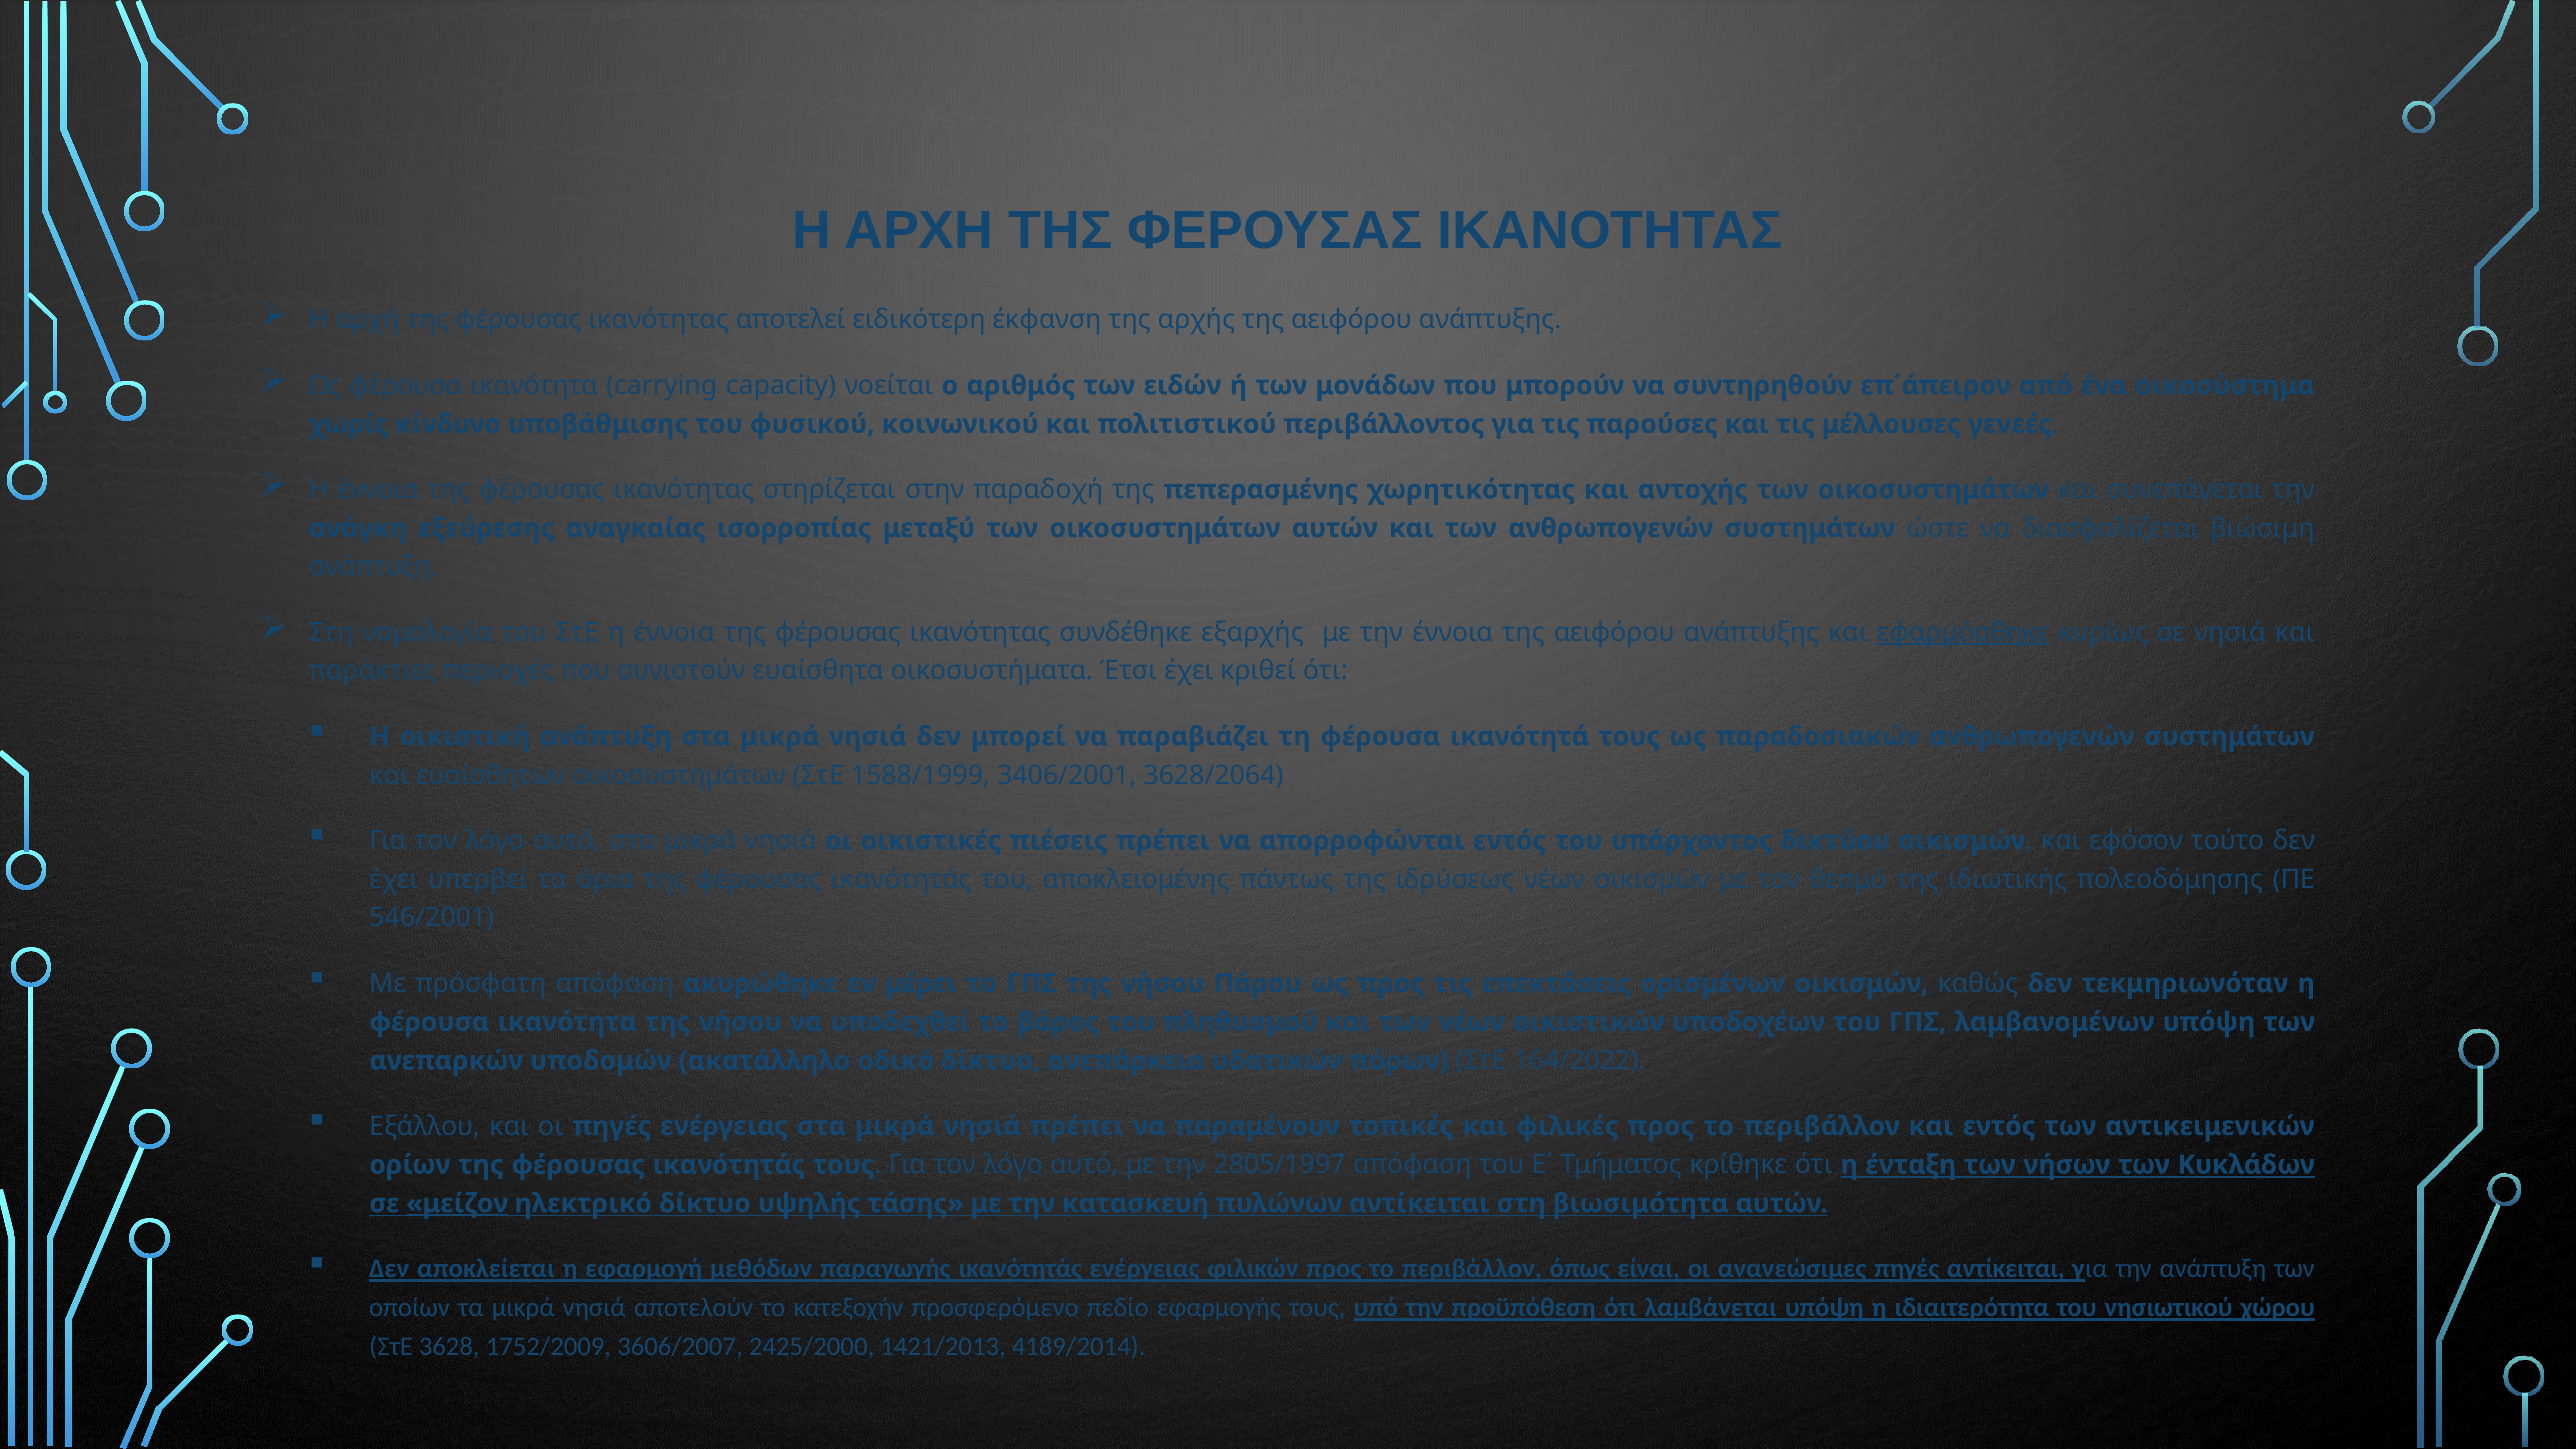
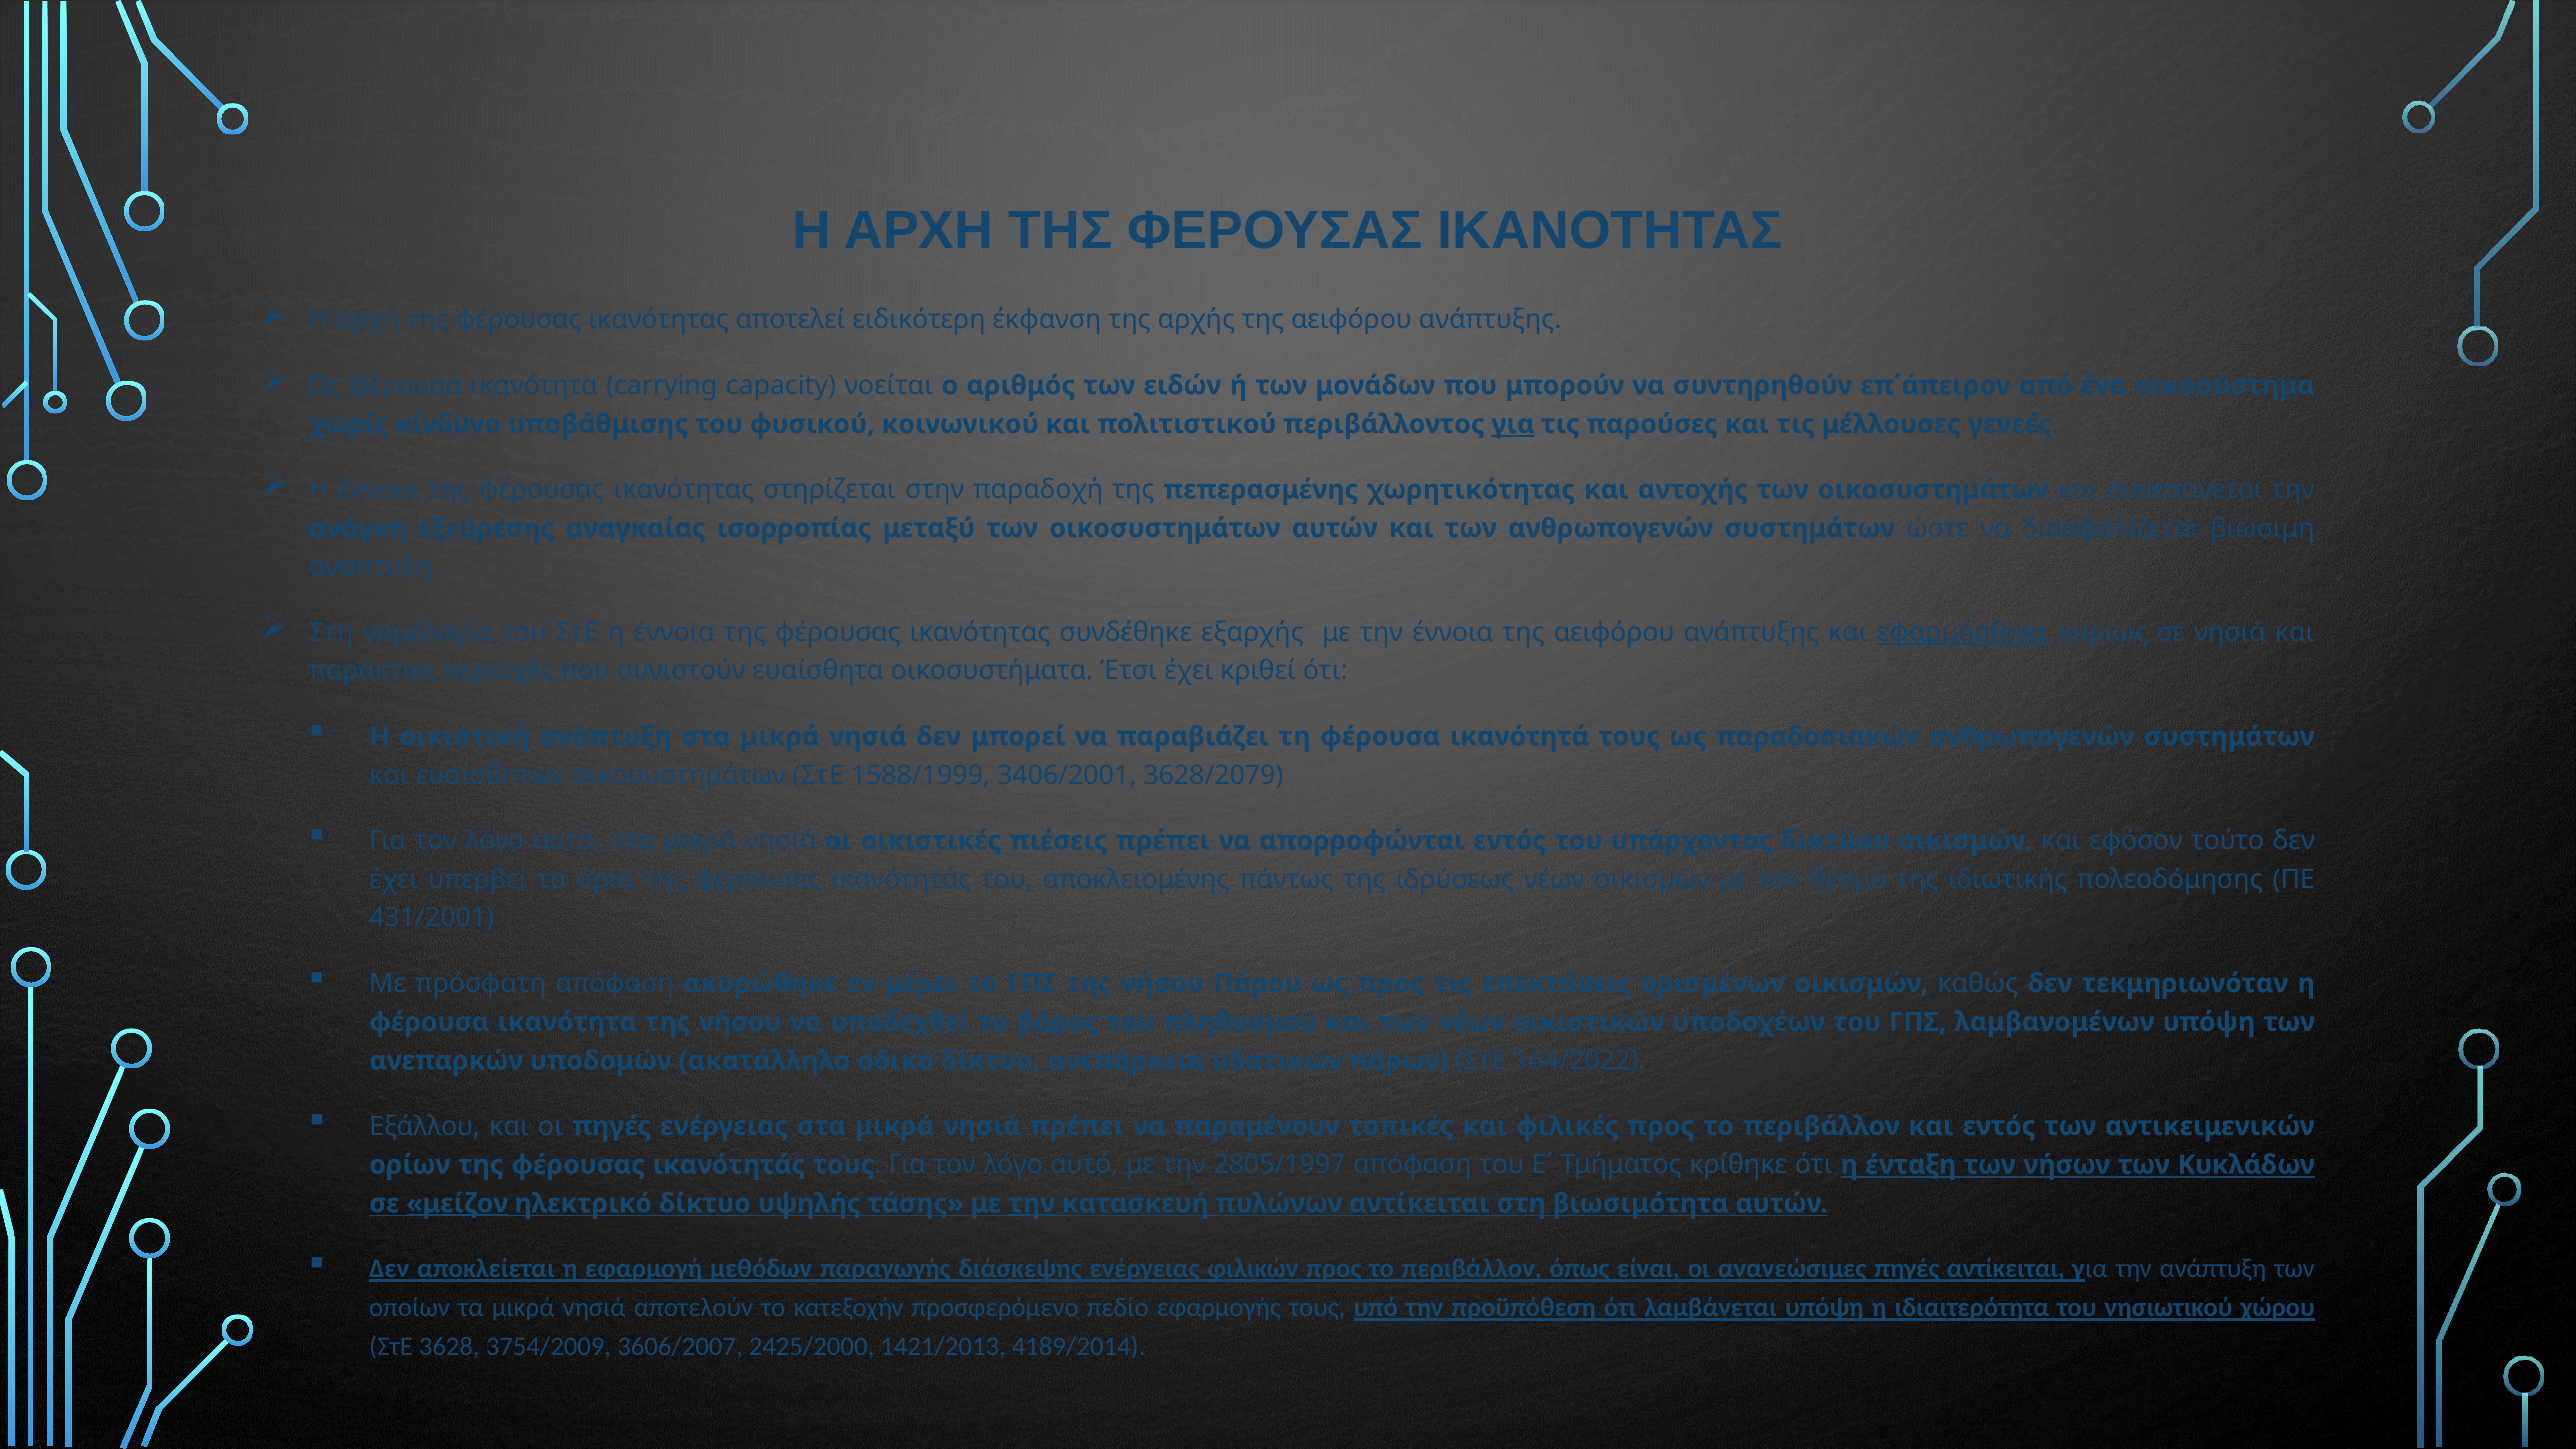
για at (1513, 424) underline: none -> present
3628/2064: 3628/2064 -> 3628/2079
546/2001: 546/2001 -> 431/2001
την at (1032, 1203) underline: none -> present
παραγωγής ικανότητάς: ικανότητάς -> διάσκεψης
1752/2009: 1752/2009 -> 3754/2009
